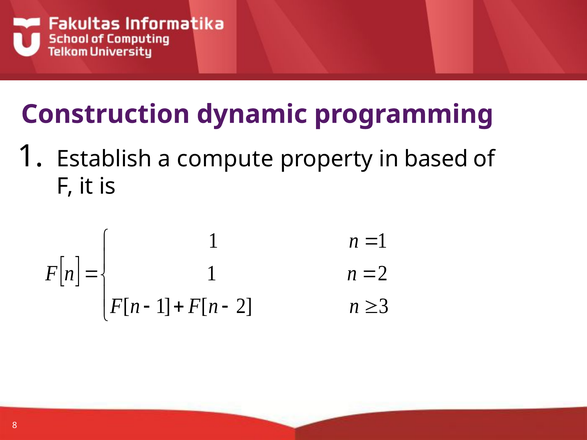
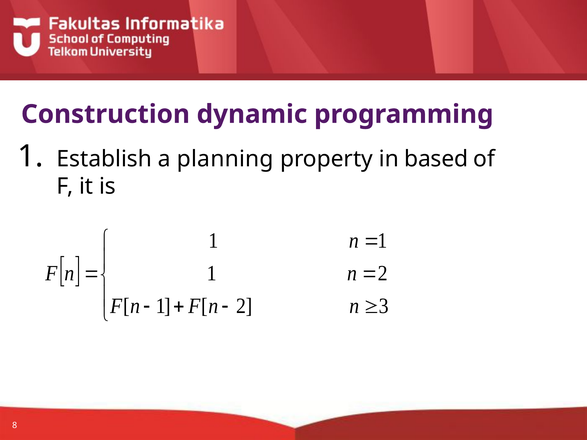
compute: compute -> planning
